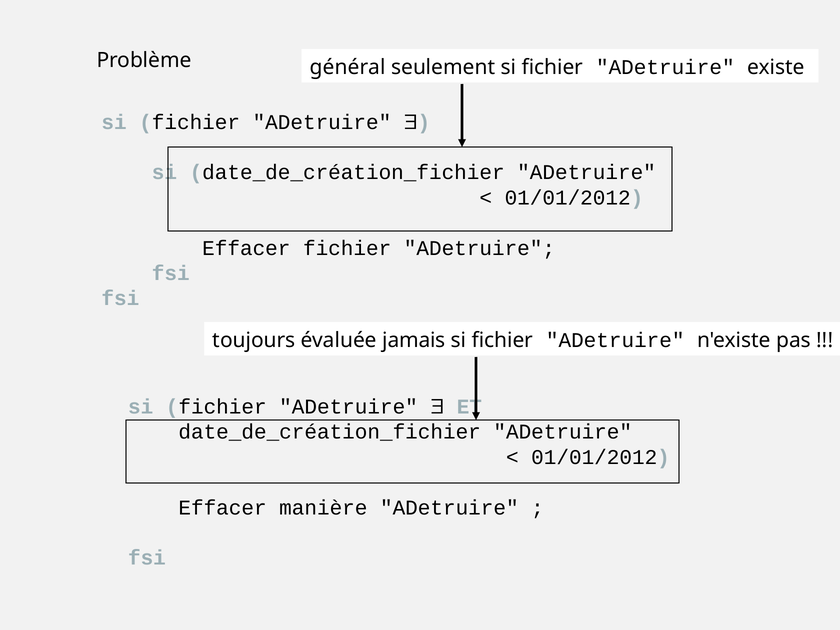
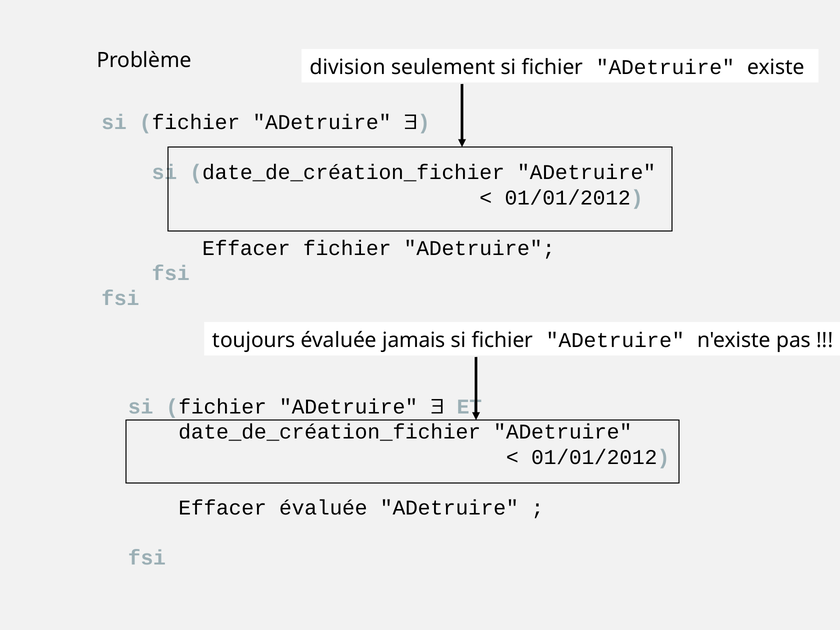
général: général -> division
Effacer manière: manière -> évaluée
